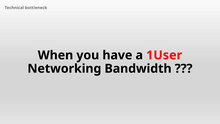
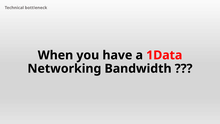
1User: 1User -> 1Data
